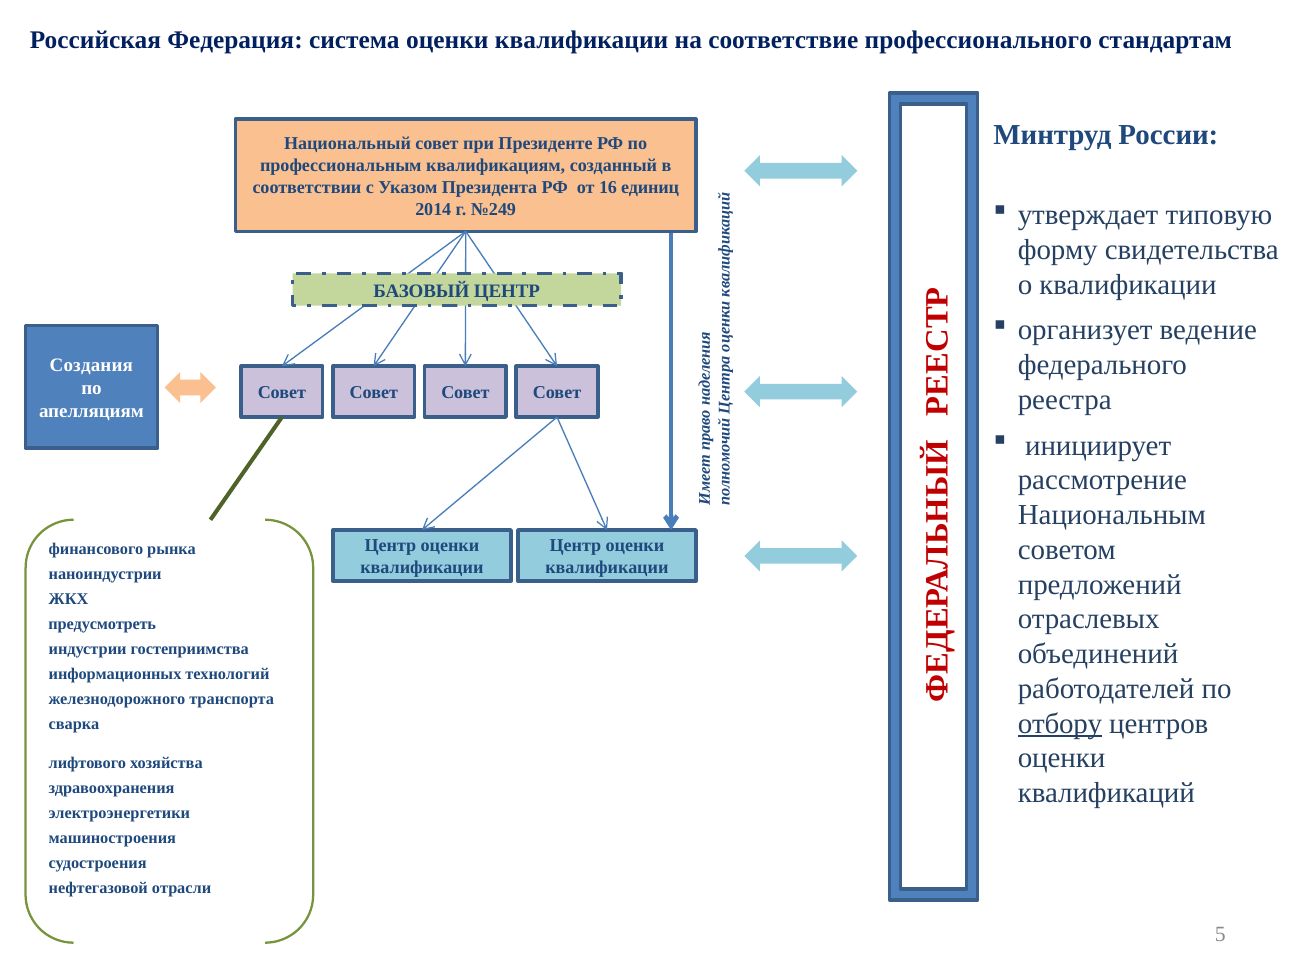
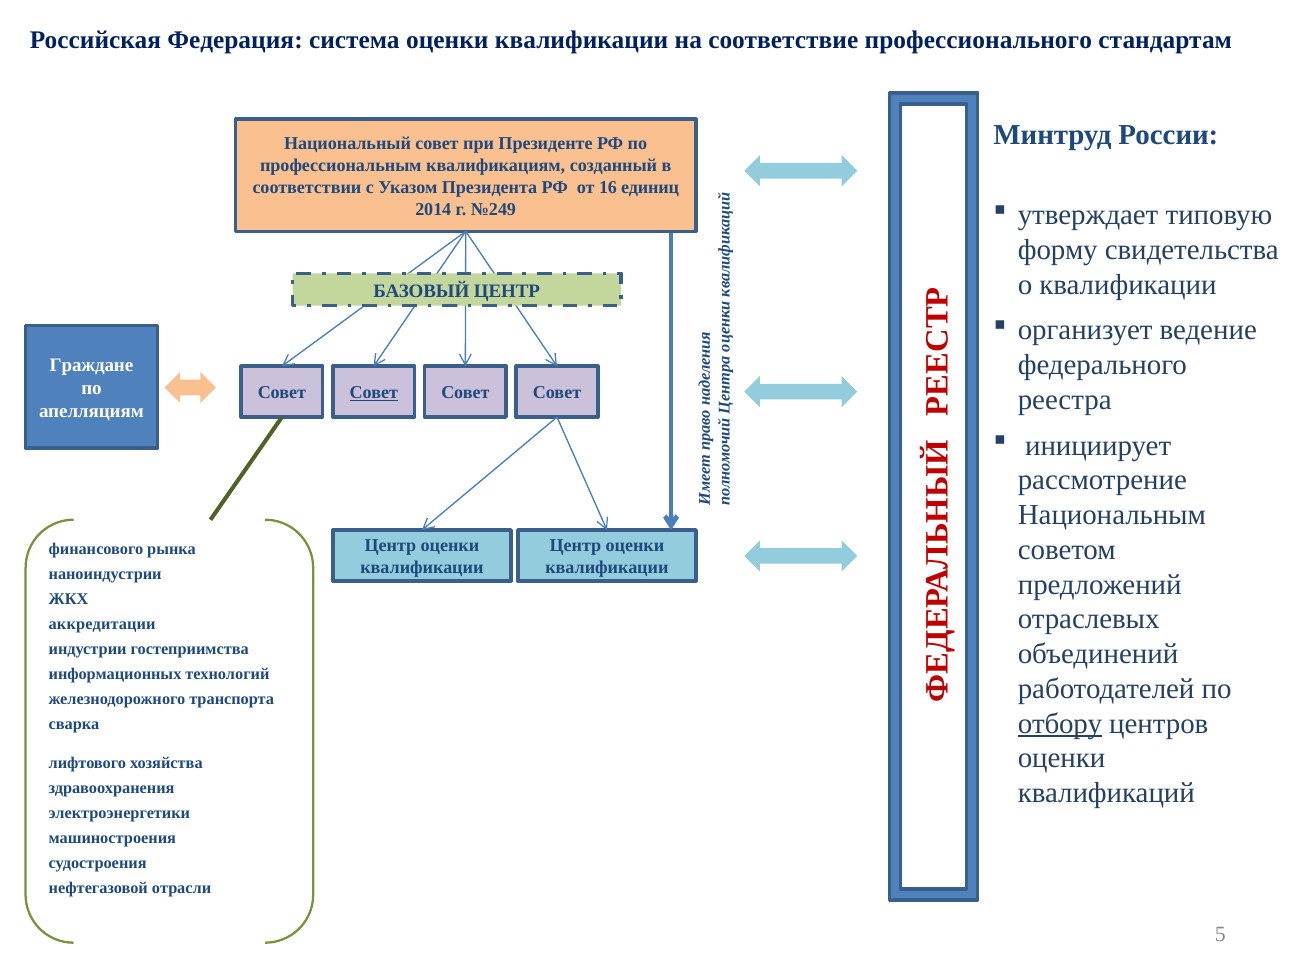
Создания: Создания -> Граждане
Совет at (374, 393) underline: none -> present
предусмотреть: предусмотреть -> аккредитации
